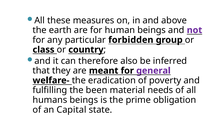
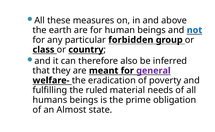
not colour: purple -> blue
been: been -> ruled
Capital: Capital -> Almost
